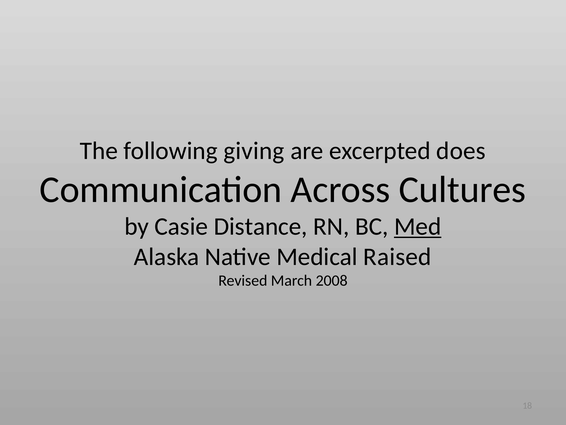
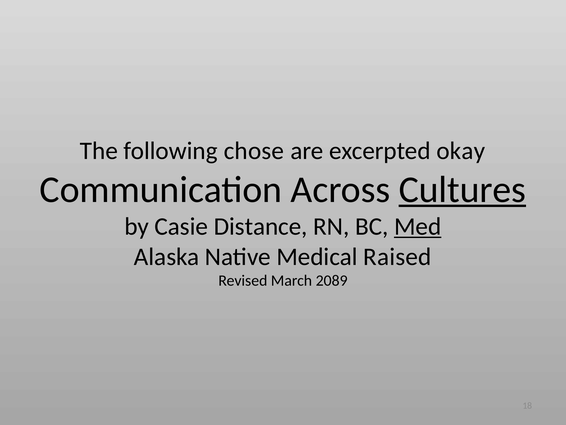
giving: giving -> chose
does: does -> okay
Cultures underline: none -> present
2008: 2008 -> 2089
